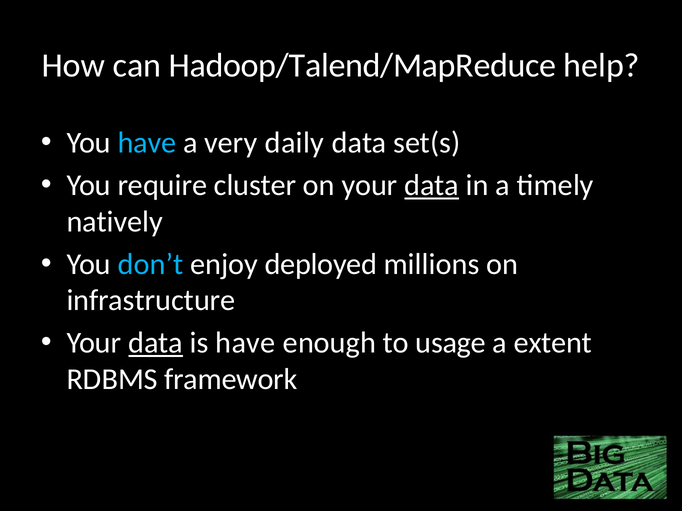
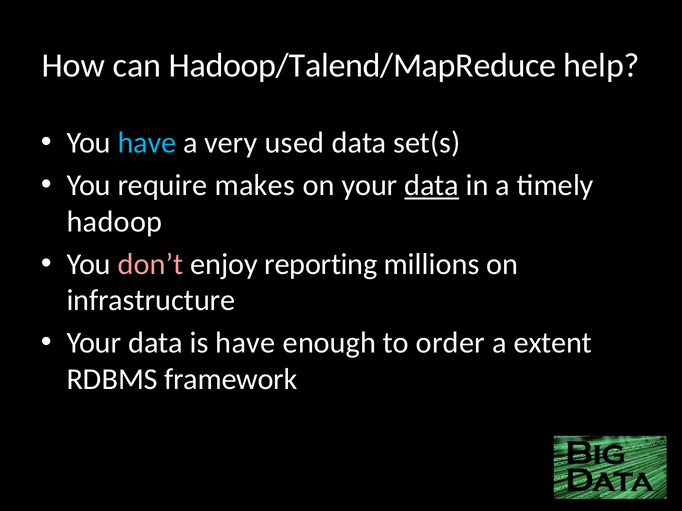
daily: daily -> used
cluster: cluster -> makes
natively: natively -> hadoop
don’t colour: light blue -> pink
deployed: deployed -> reporting
data at (156, 343) underline: present -> none
usage: usage -> order
